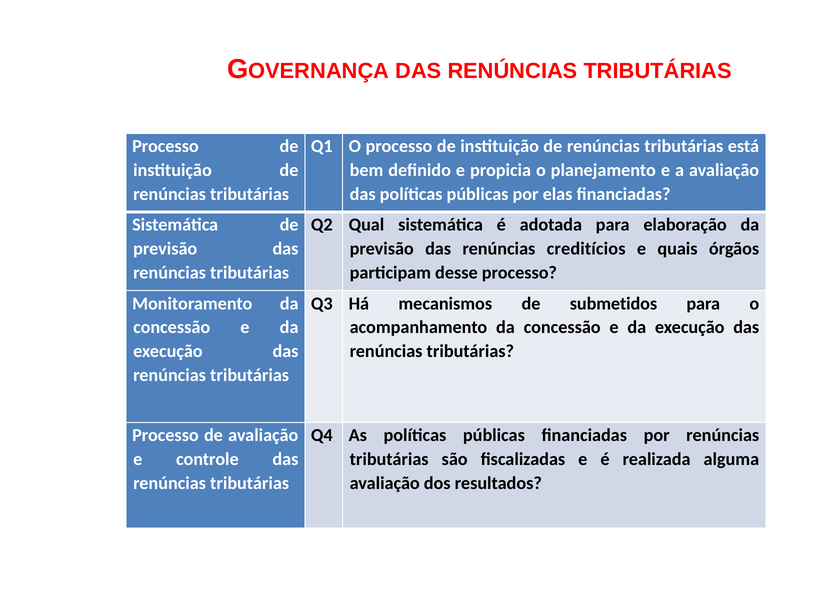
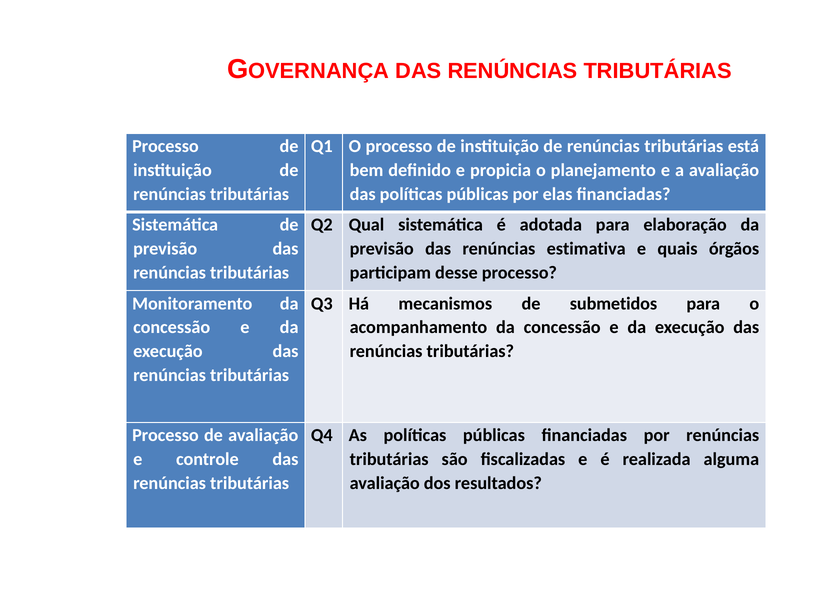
creditícios: creditícios -> estimativa
